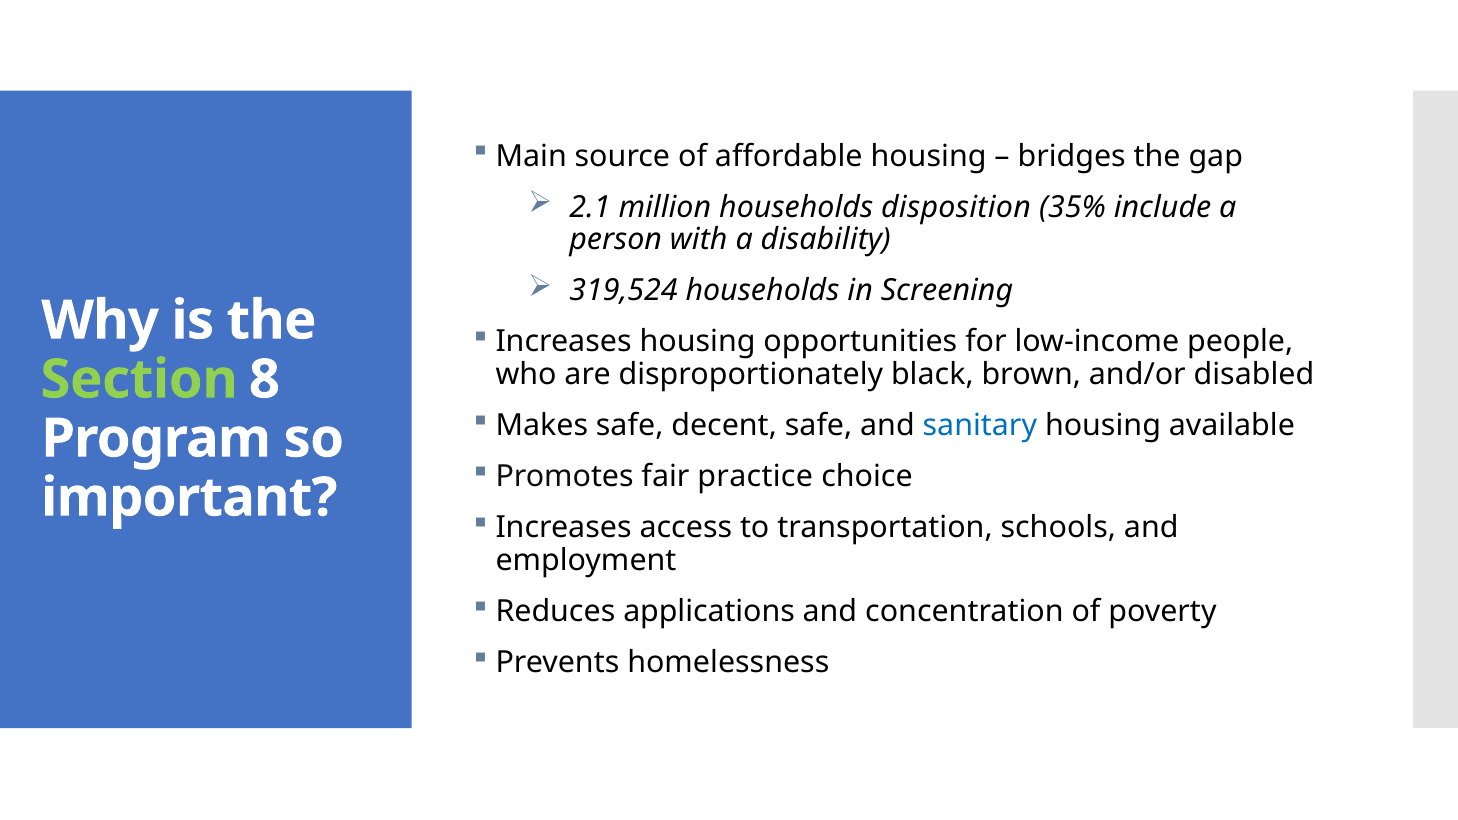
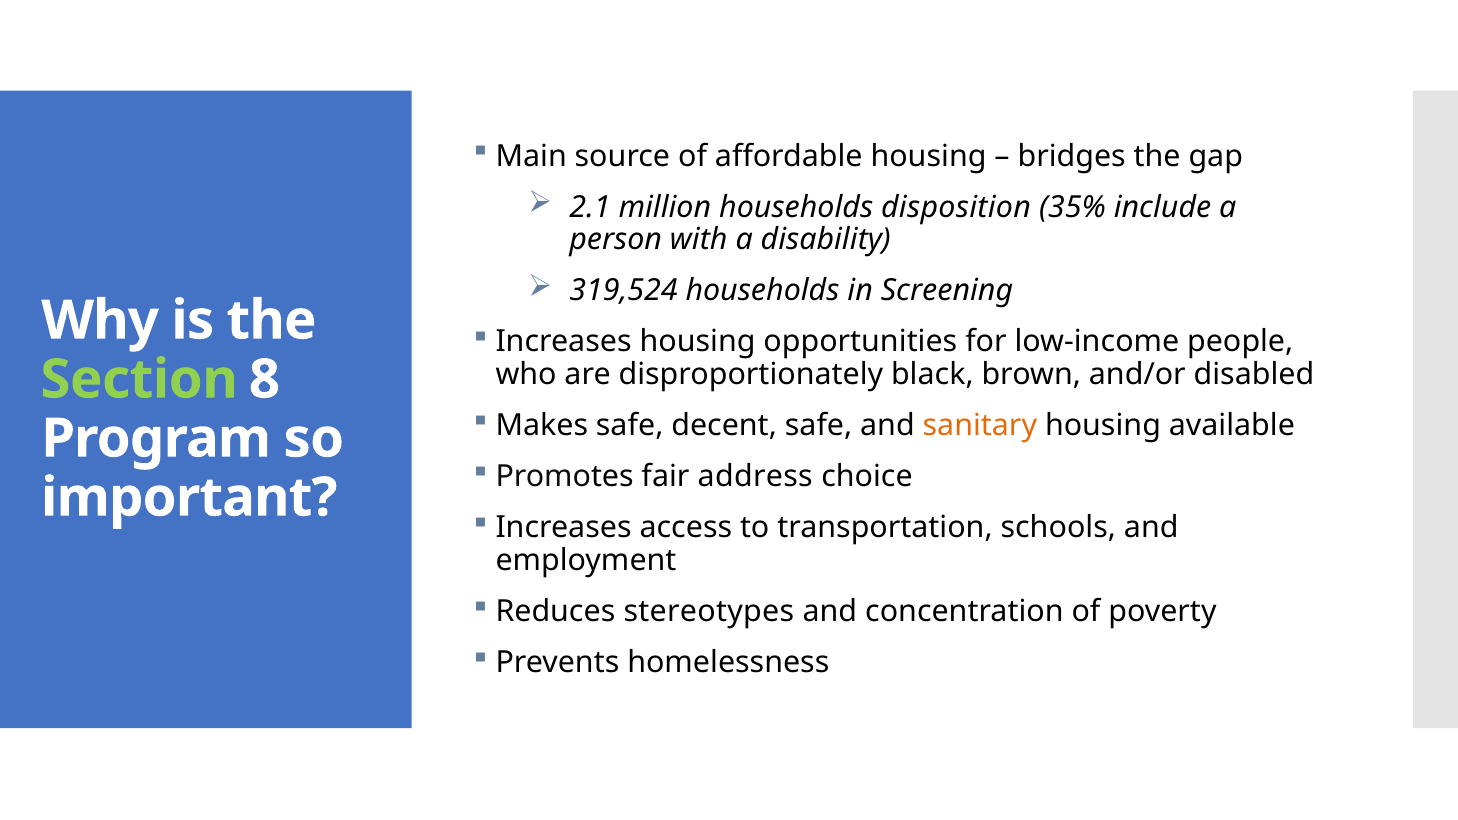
sanitary colour: blue -> orange
practice: practice -> address
applications: applications -> stereotypes
